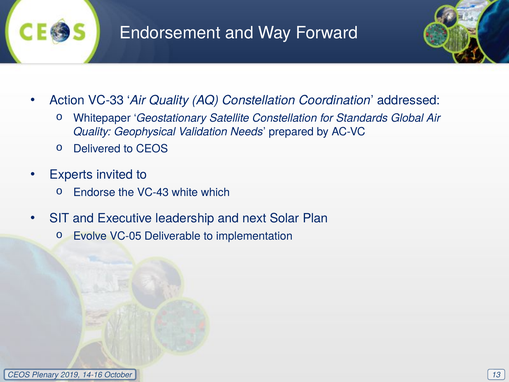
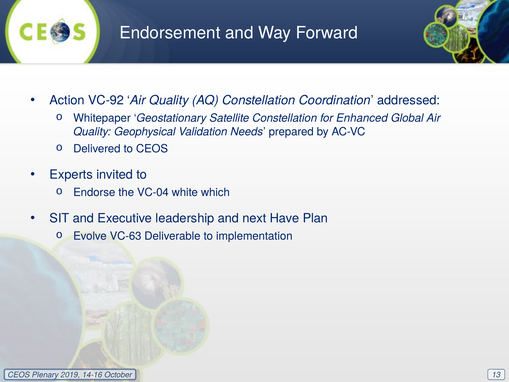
VC-33: VC-33 -> VC-92
Standards: Standards -> Enhanced
VC-43: VC-43 -> VC-04
Solar: Solar -> Have
VC-05: VC-05 -> VC-63
